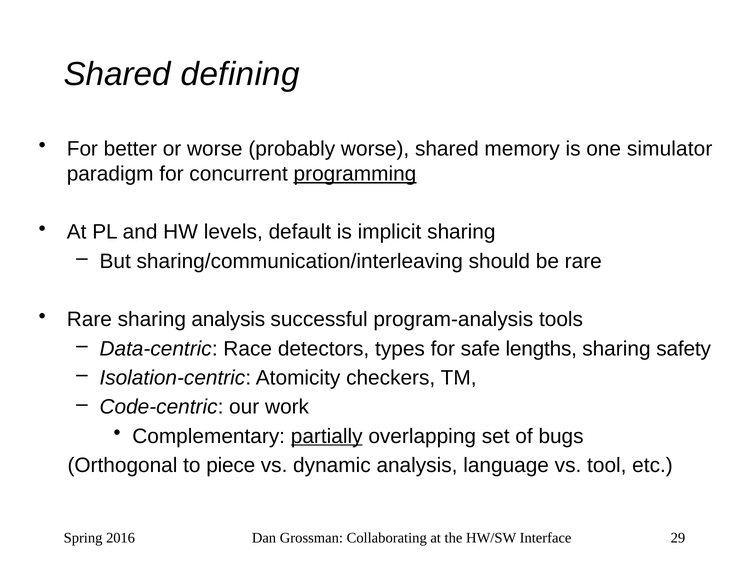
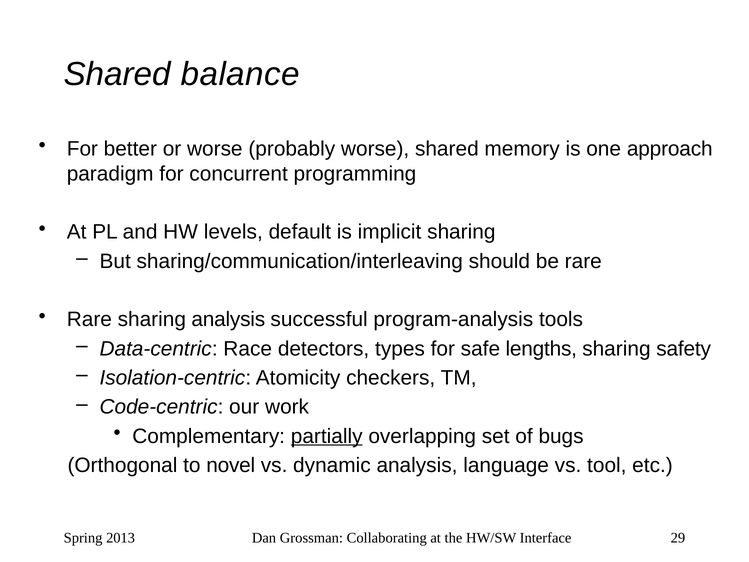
defining: defining -> balance
simulator: simulator -> approach
programming underline: present -> none
piece: piece -> novel
2016: 2016 -> 2013
